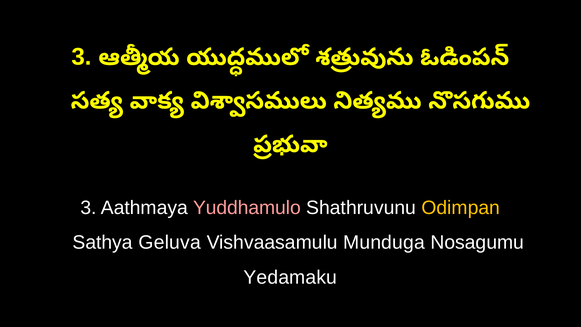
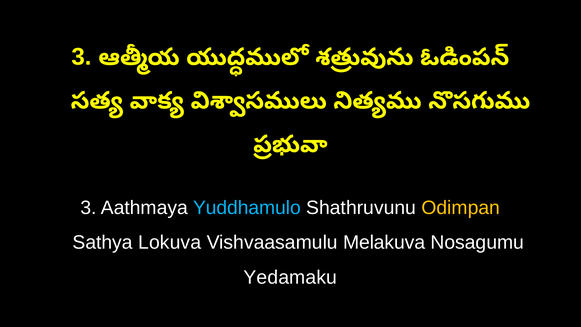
Yuddhamulo colour: pink -> light blue
Geluva: Geluva -> Lokuva
Munduga: Munduga -> Melakuva
